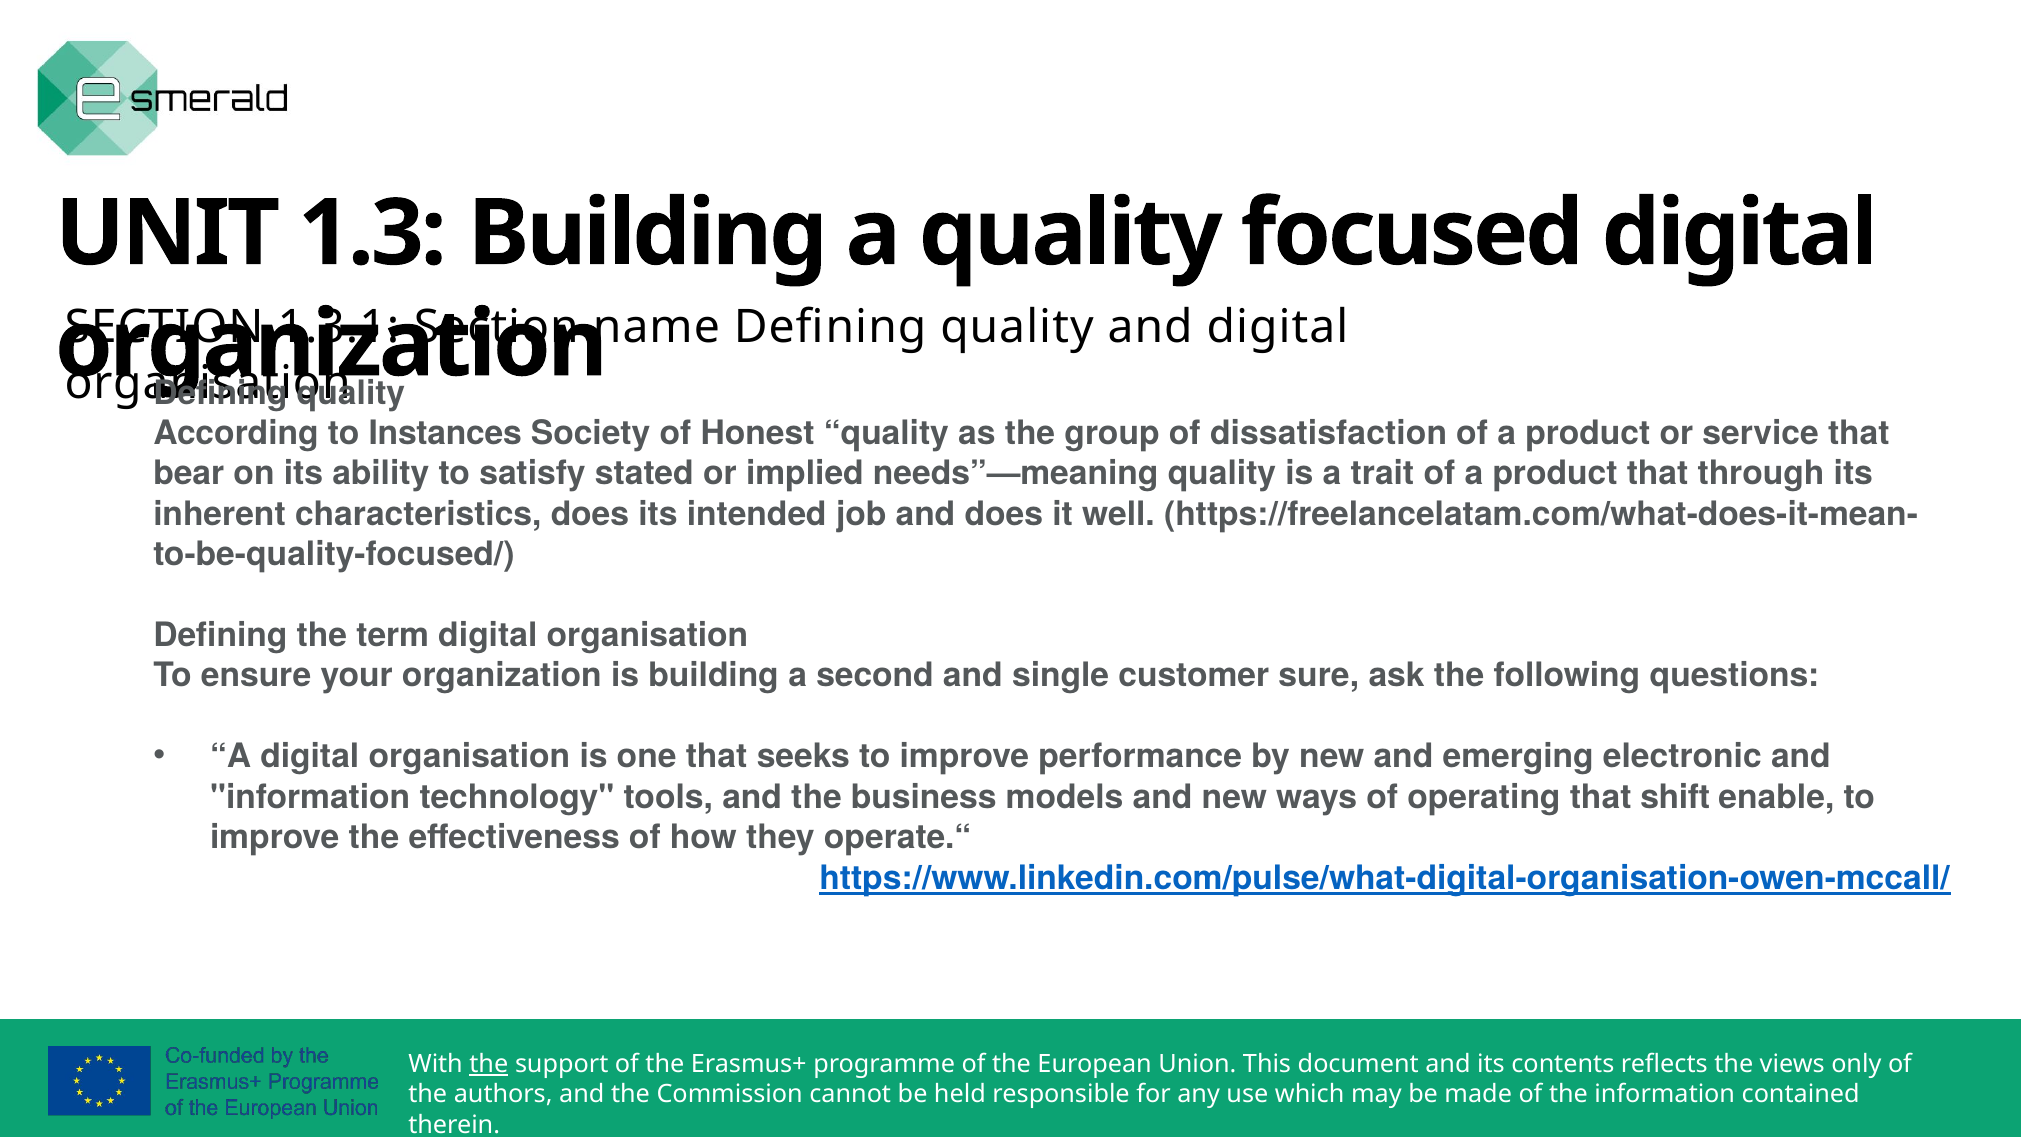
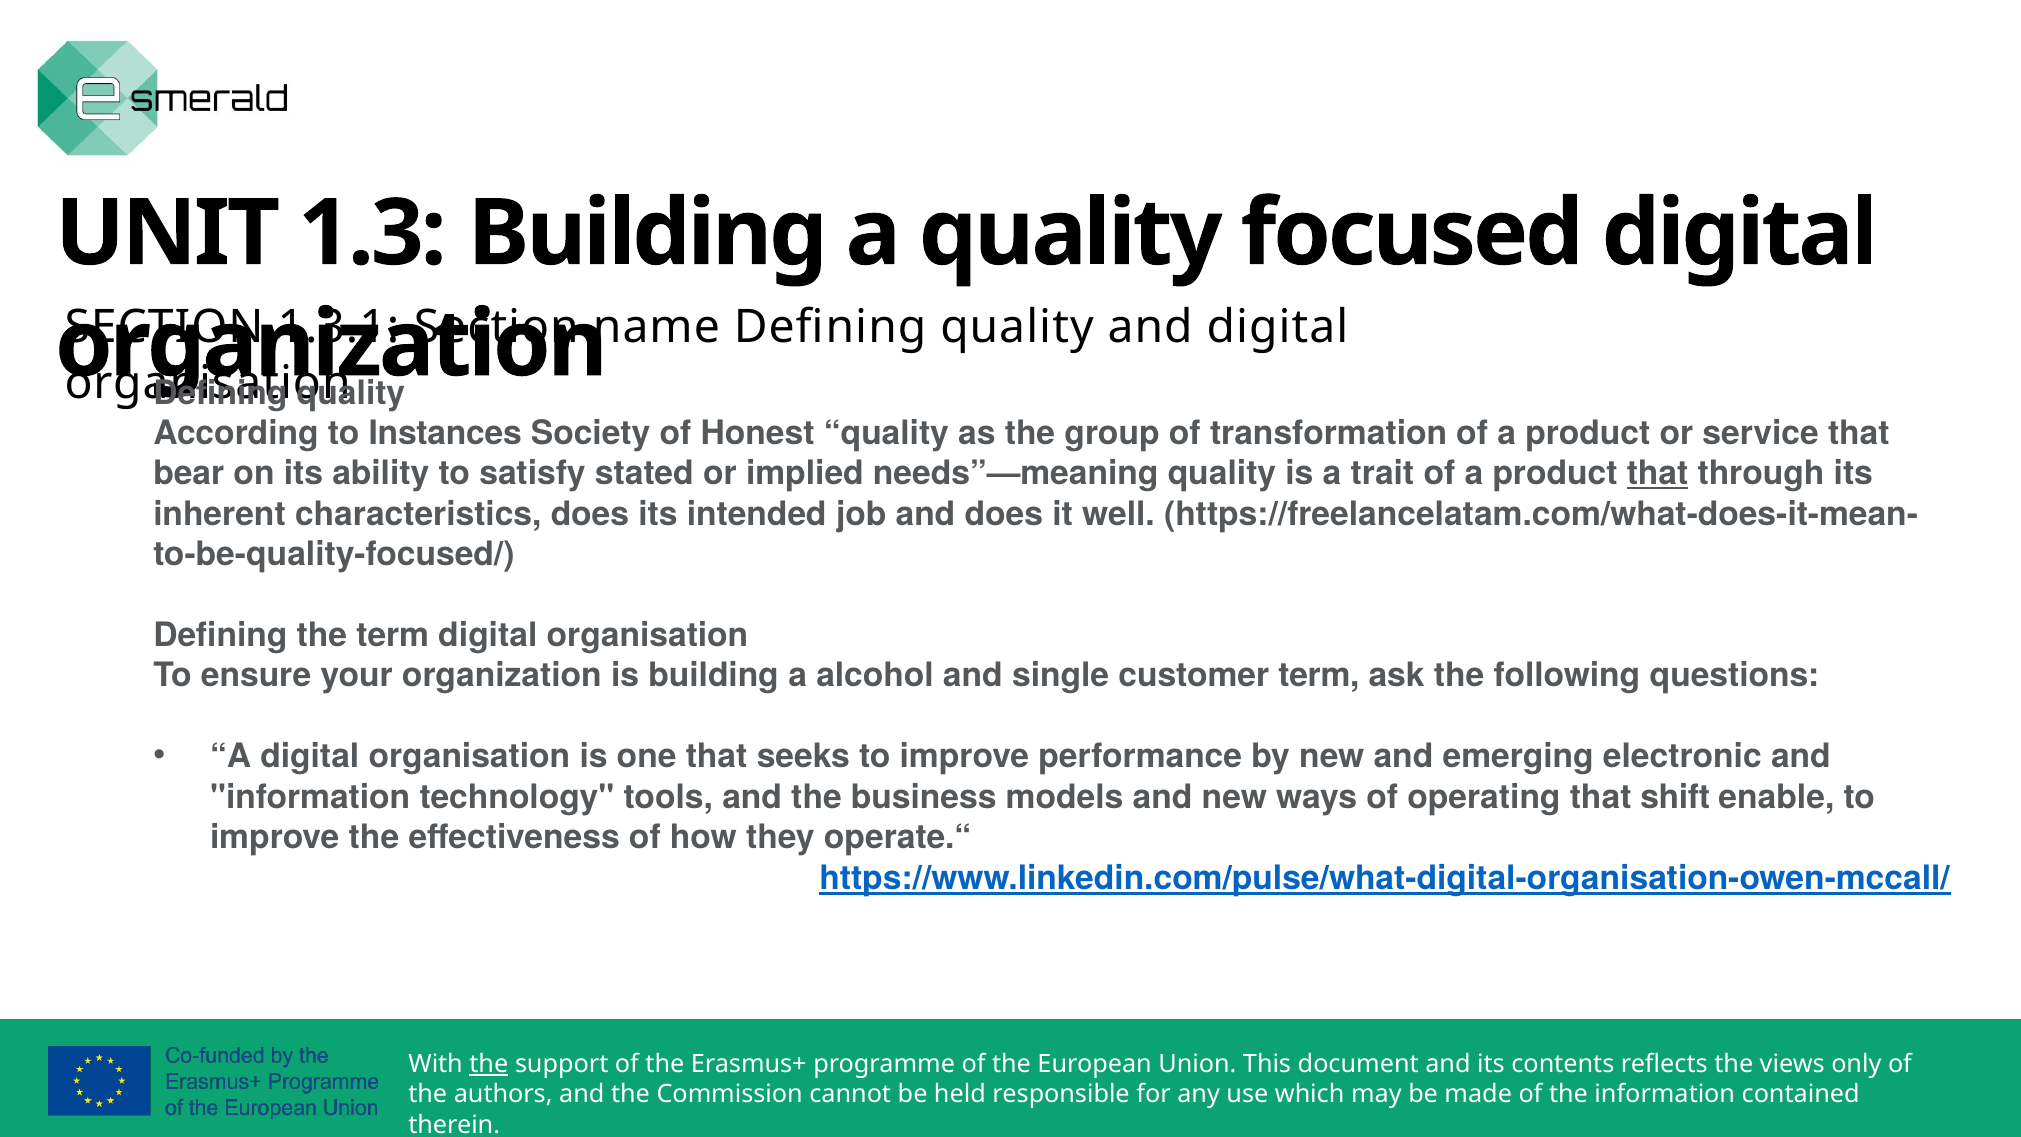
dissatisfaction: dissatisfaction -> transformation
that at (1658, 474) underline: none -> present
second: second -> alcohol
customer sure: sure -> term
